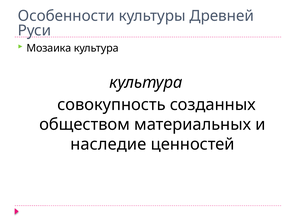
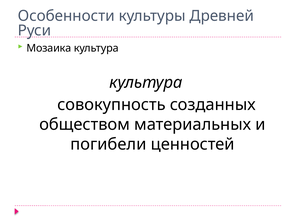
наследие: наследие -> погибели
